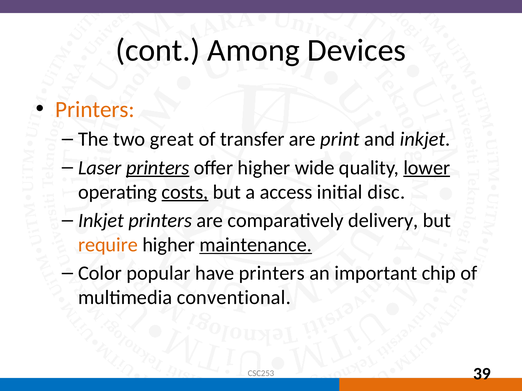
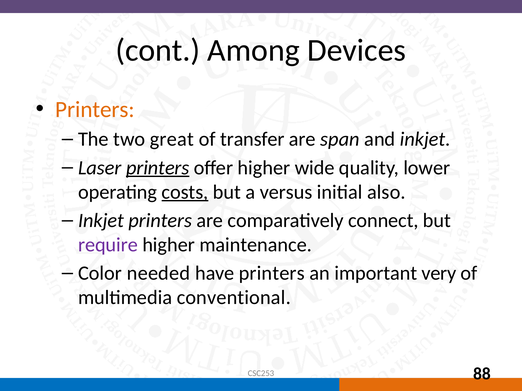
print: print -> span
lower underline: present -> none
access: access -> versus
disc: disc -> also
delivery: delivery -> connect
require colour: orange -> purple
maintenance underline: present -> none
popular: popular -> needed
chip: chip -> very
39: 39 -> 88
